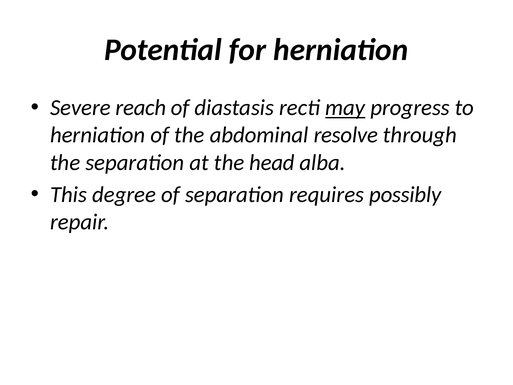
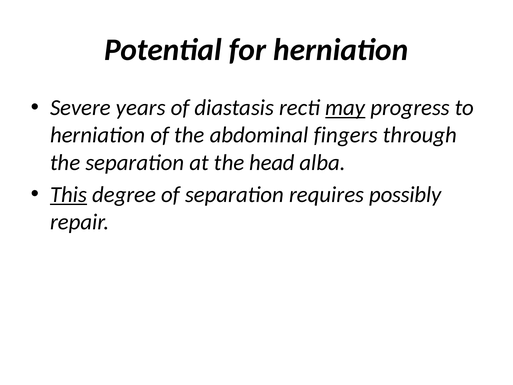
reach: reach -> years
resolve: resolve -> fingers
This underline: none -> present
